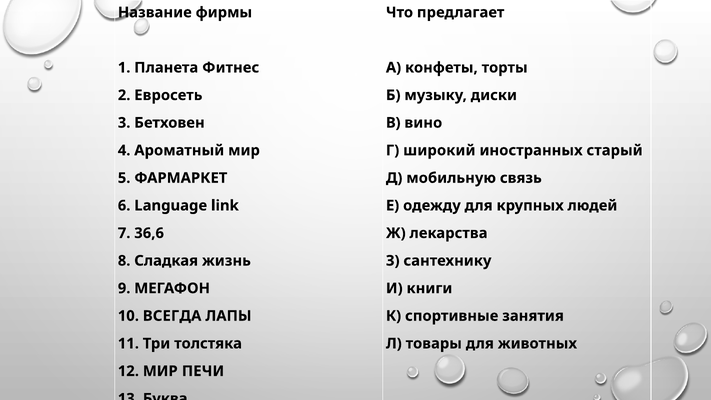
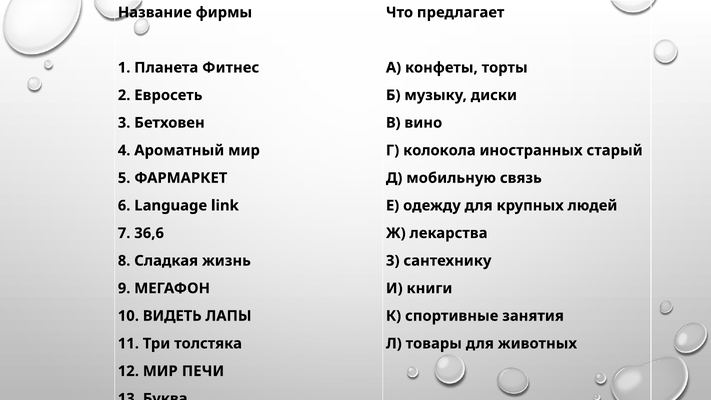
широкий: широкий -> колокола
ВСЕГДА: ВСЕГДА -> ВИДЕТЬ
